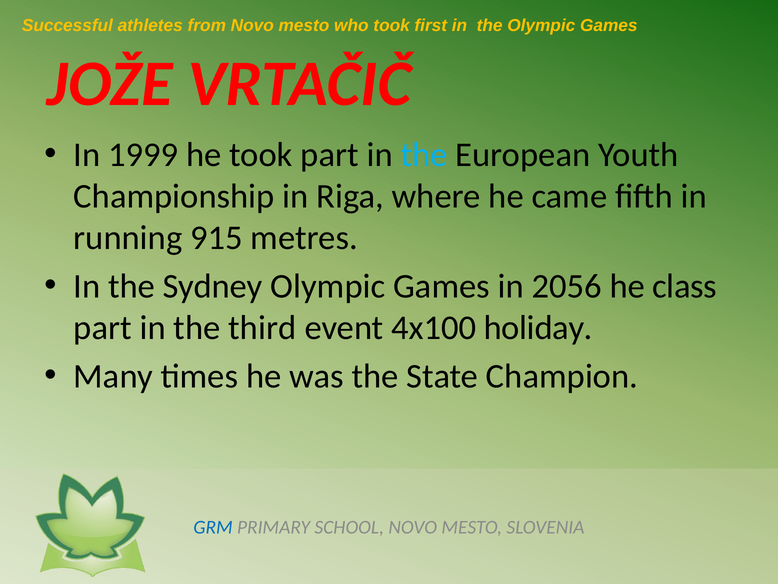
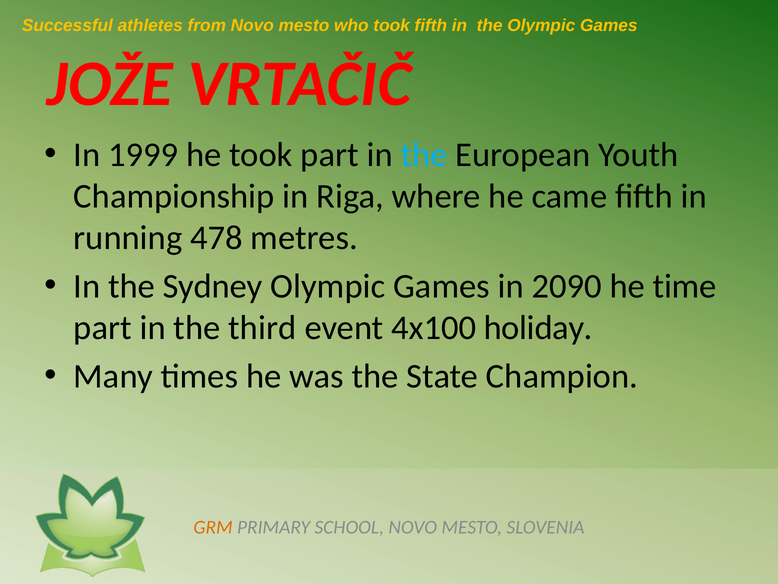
took first: first -> fifth
915: 915 -> 478
2056: 2056 -> 2090
class: class -> time
GRM colour: blue -> orange
